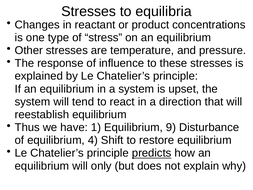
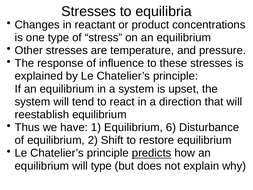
9: 9 -> 6
4: 4 -> 2
will only: only -> type
